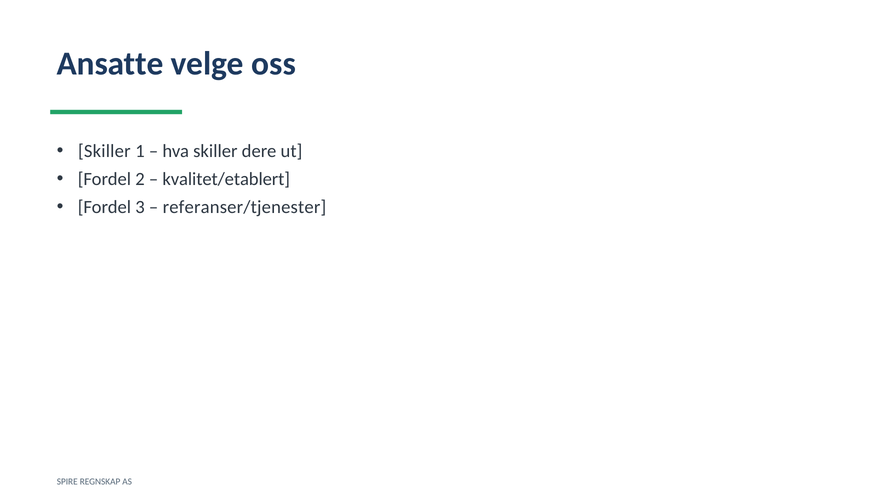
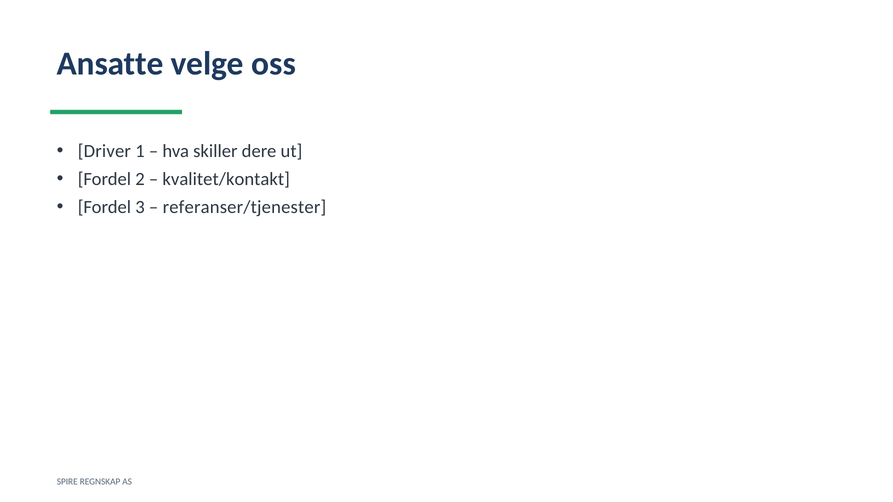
Skiller at (104, 151): Skiller -> Driver
kvalitet/etablert: kvalitet/etablert -> kvalitet/kontakt
